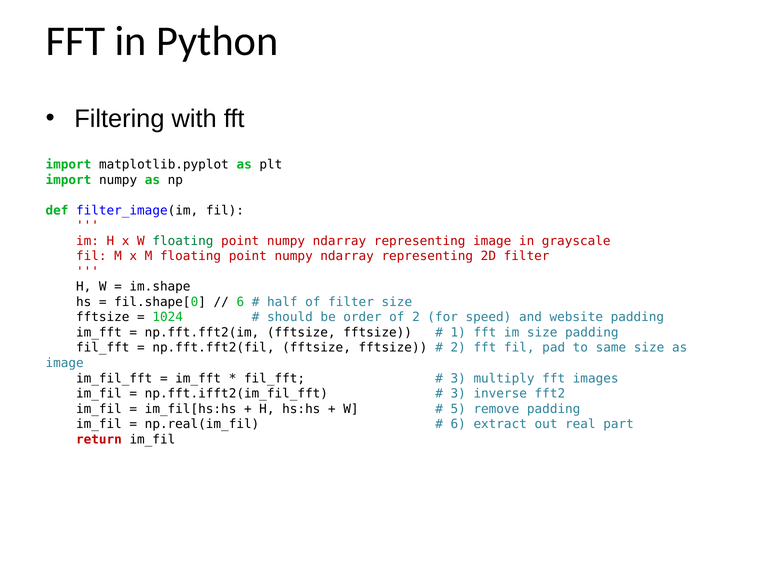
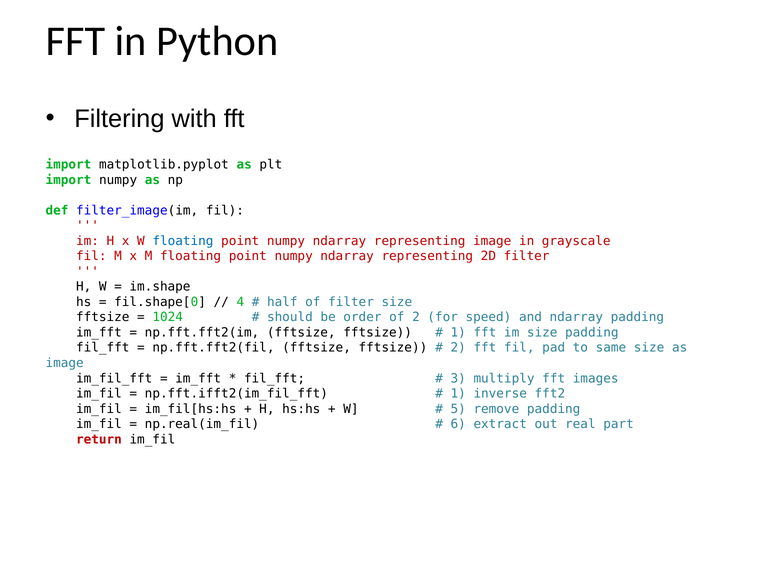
floating at (183, 241) colour: green -> blue
6 at (240, 302): 6 -> 4
and website: website -> ndarray
3 at (458, 393): 3 -> 1
